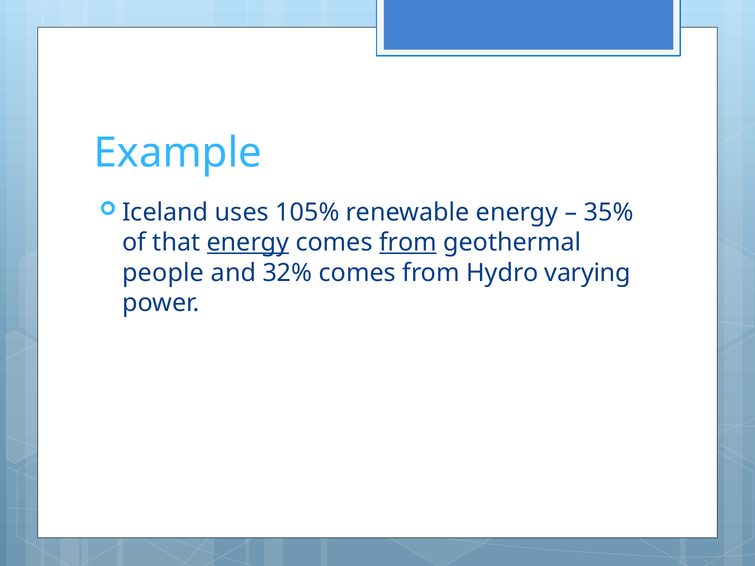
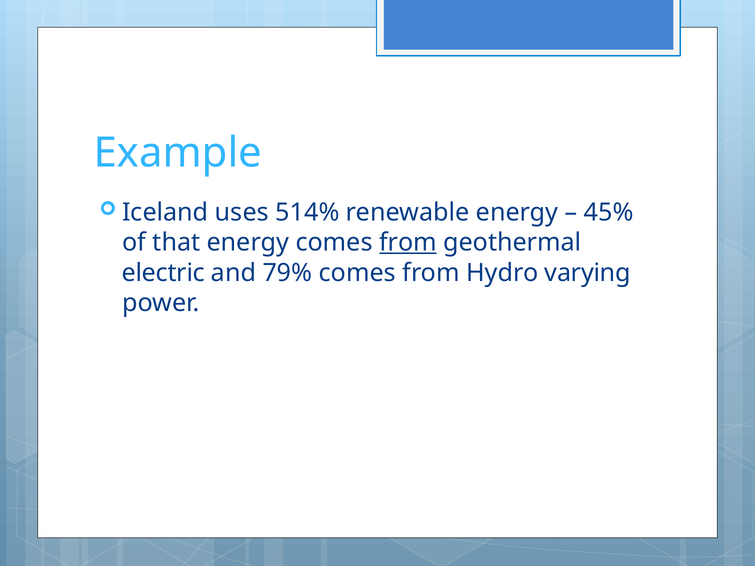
105%: 105% -> 514%
35%: 35% -> 45%
energy at (248, 243) underline: present -> none
people: people -> electric
32%: 32% -> 79%
